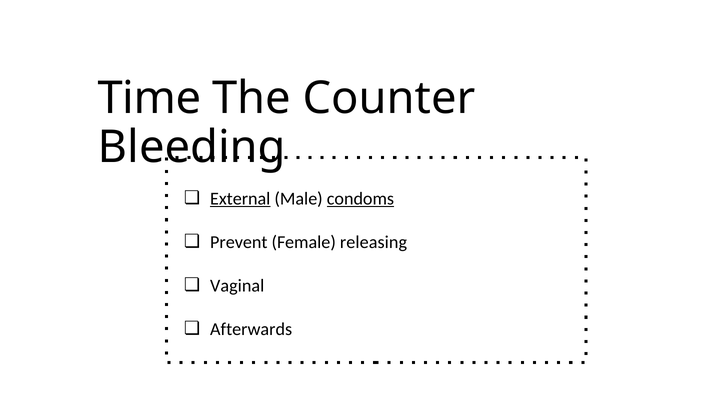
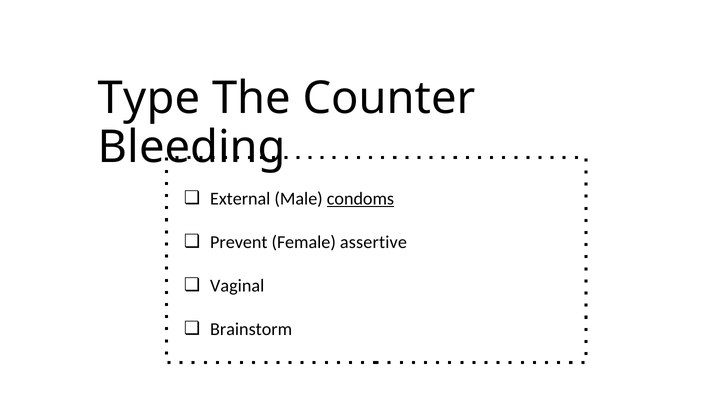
Time: Time -> Type
External underline: present -> none
releasing: releasing -> assertive
Afterwards: Afterwards -> Brainstorm
